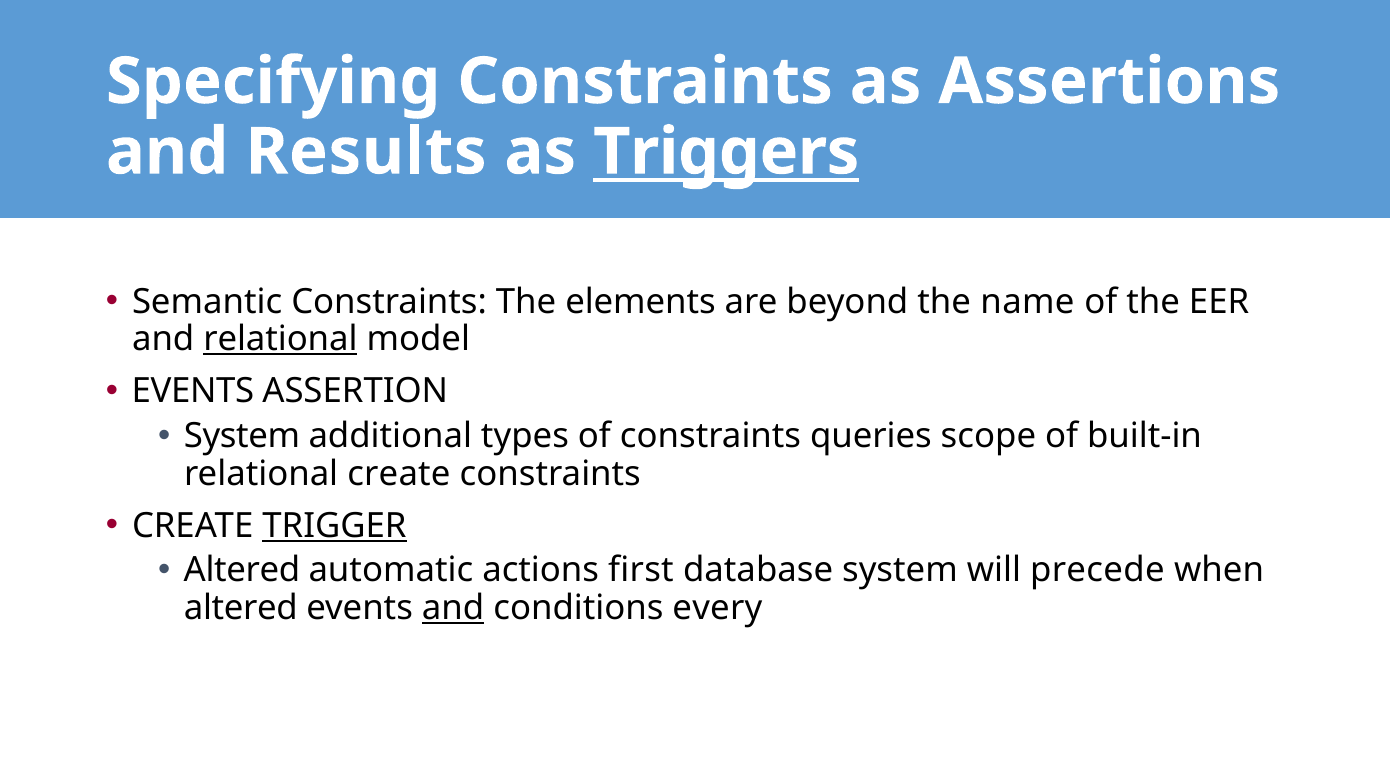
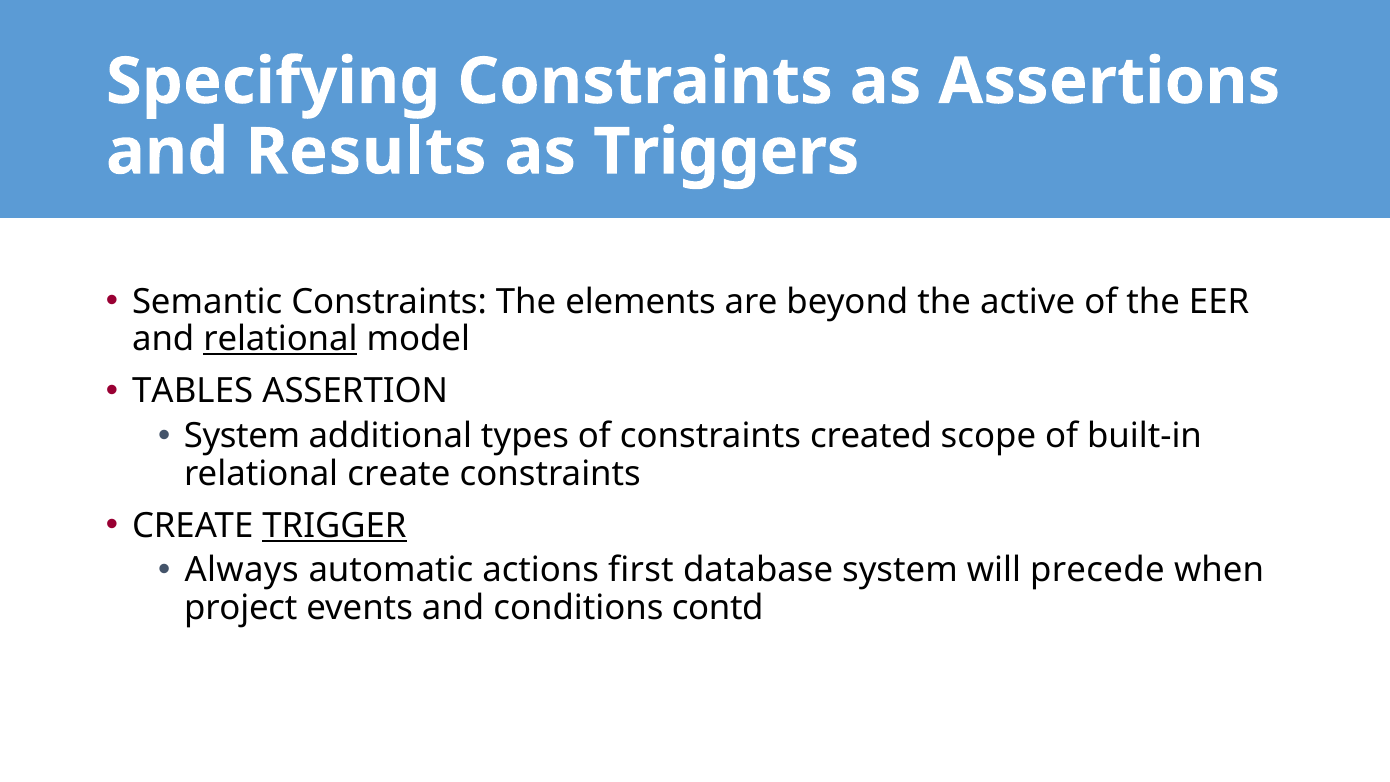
Triggers underline: present -> none
name: name -> active
EVENTS at (193, 391): EVENTS -> TABLES
queries: queries -> created
Altered at (242, 570): Altered -> Always
altered at (241, 608): altered -> project
and at (453, 608) underline: present -> none
every: every -> contd
